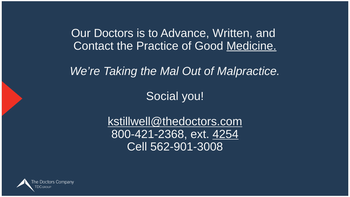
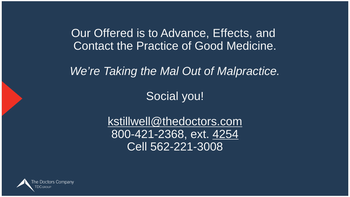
Doctors: Doctors -> Offered
Written: Written -> Effects
Medicine underline: present -> none
562-901-3008: 562-901-3008 -> 562-221-3008
